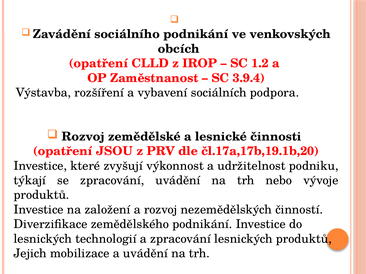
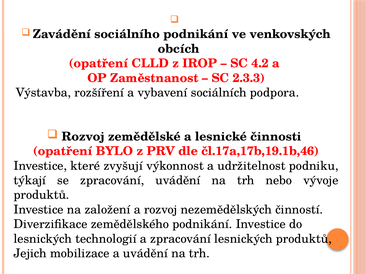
1.2: 1.2 -> 4.2
3.9.4: 3.9.4 -> 2.3.3
JSOU: JSOU -> BYLO
čl.17a,17b,19.1b,20: čl.17a,17b,19.1b,20 -> čl.17a,17b,19.1b,46
